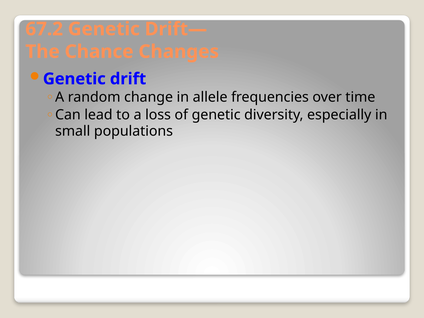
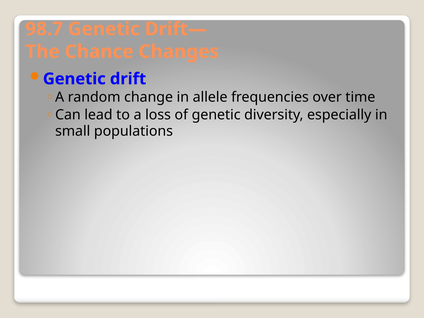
67.2: 67.2 -> 98.7
